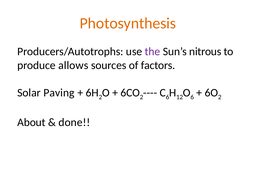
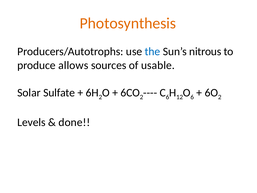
the colour: purple -> blue
factors: factors -> usable
Paving: Paving -> Sulfate
About: About -> Levels
